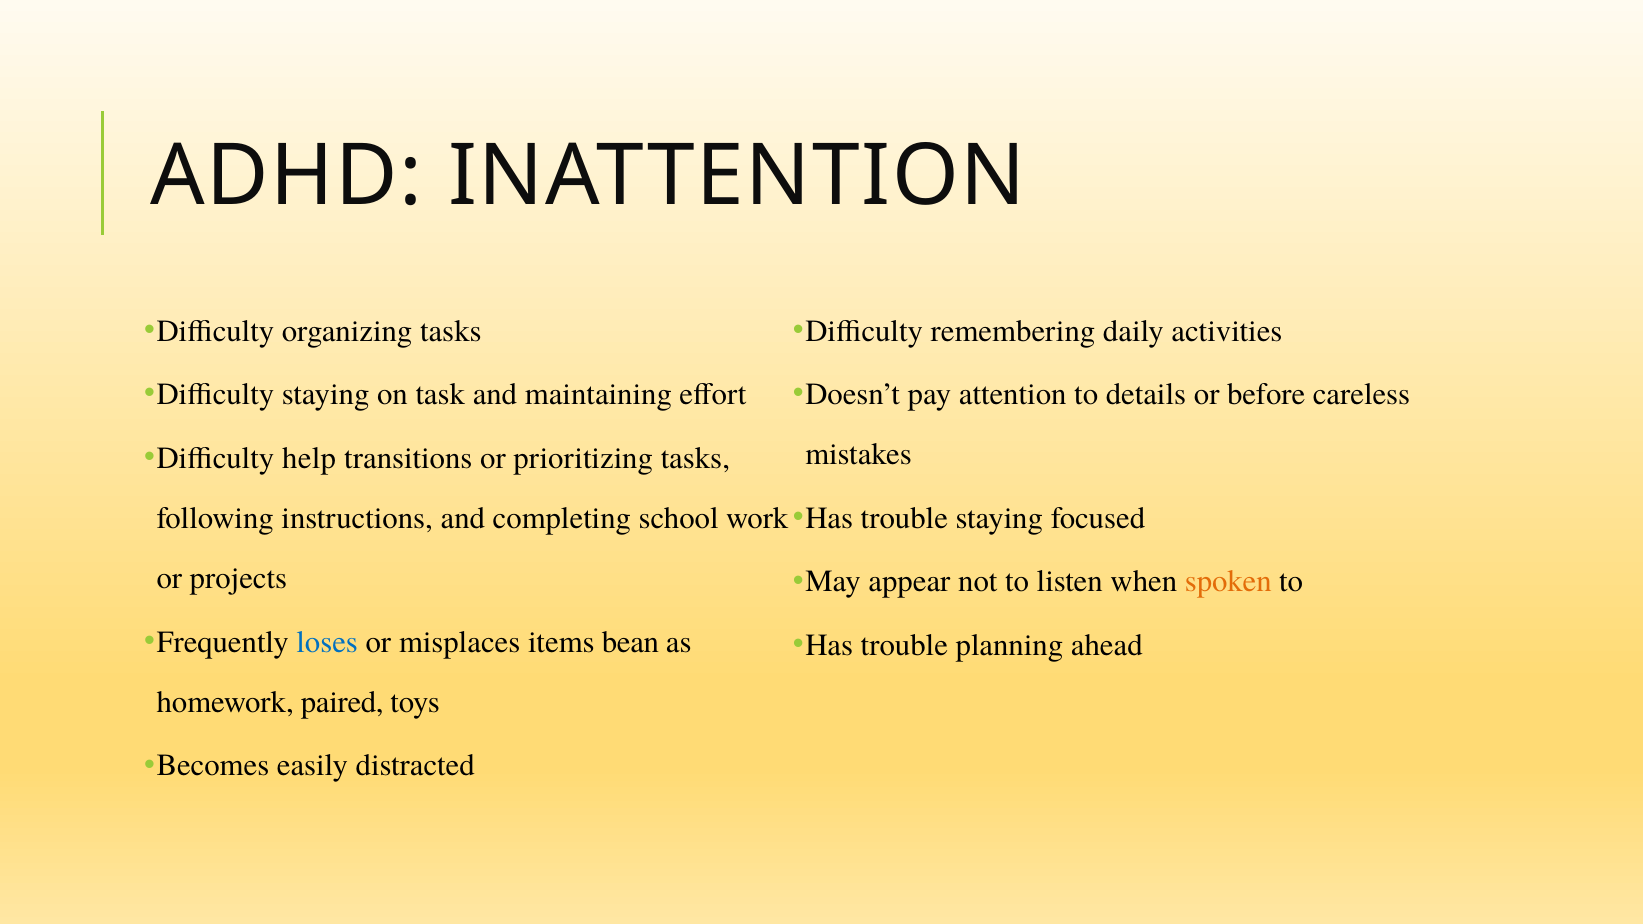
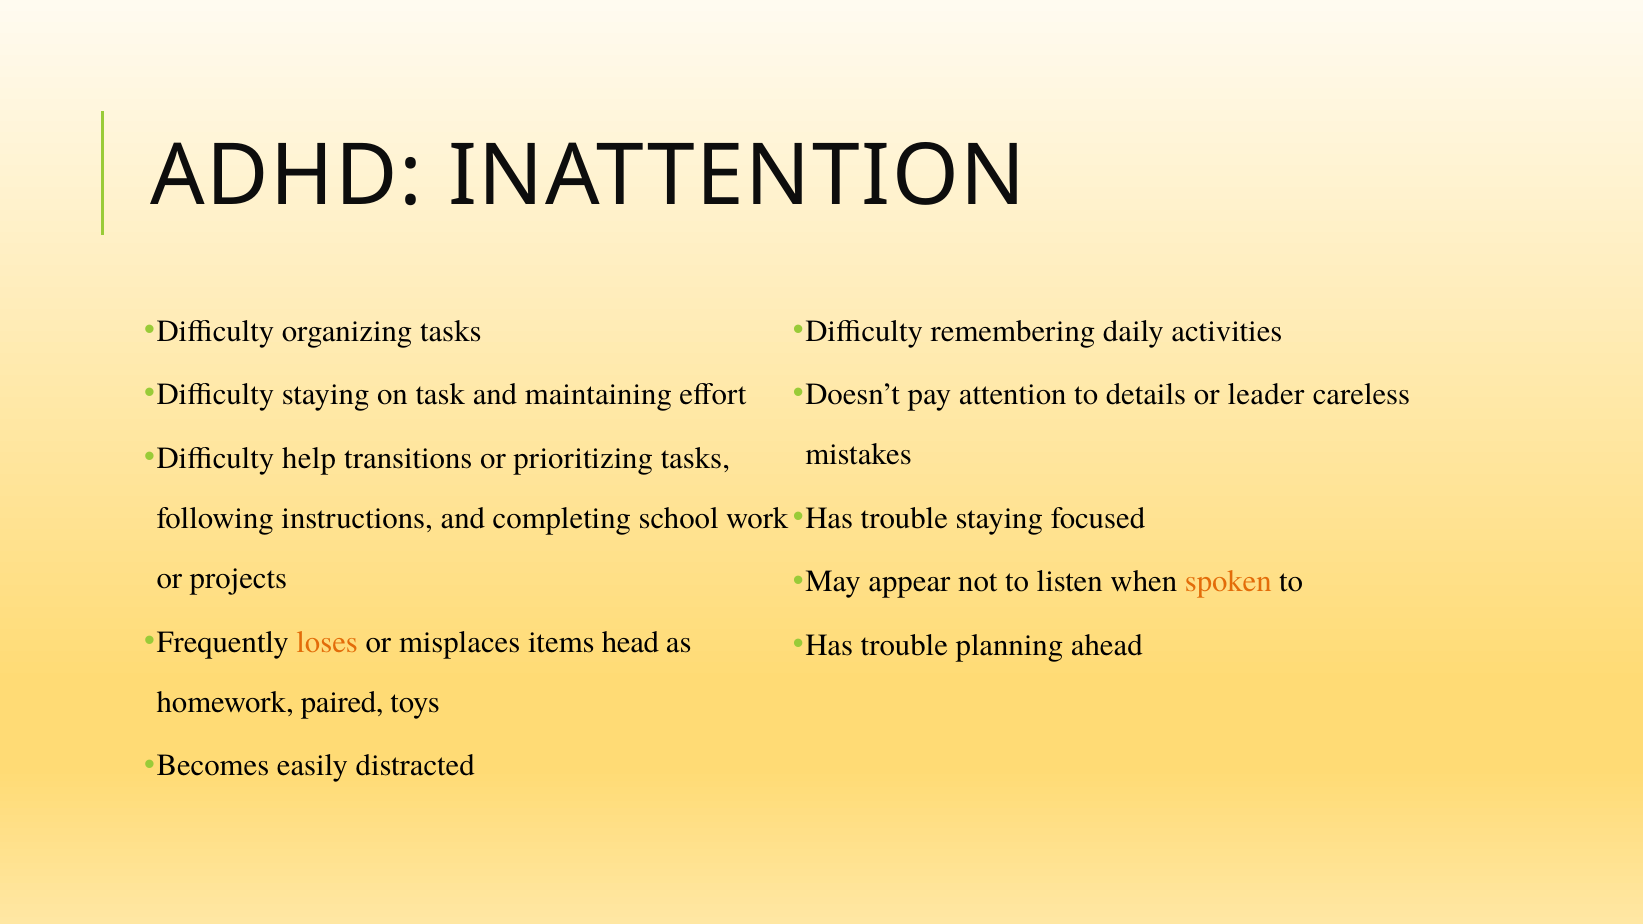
before: before -> leader
loses colour: blue -> orange
bean: bean -> head
